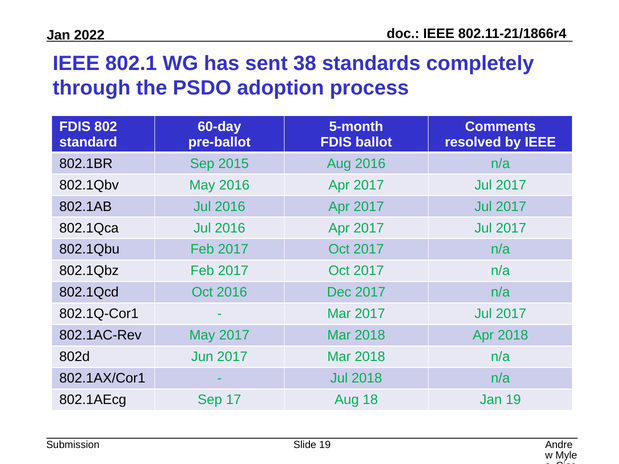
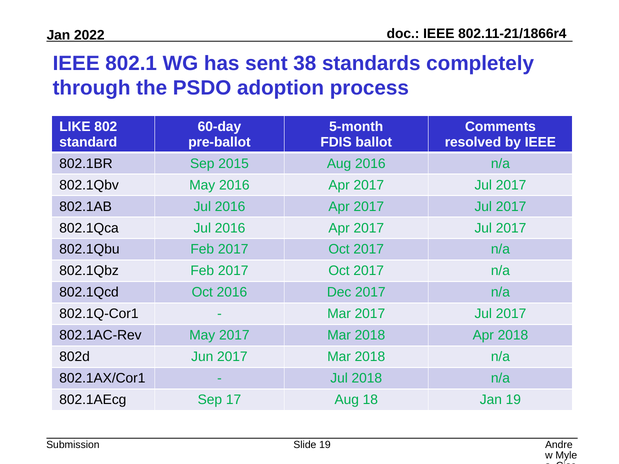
FDIS at (75, 127): FDIS -> LIKE
